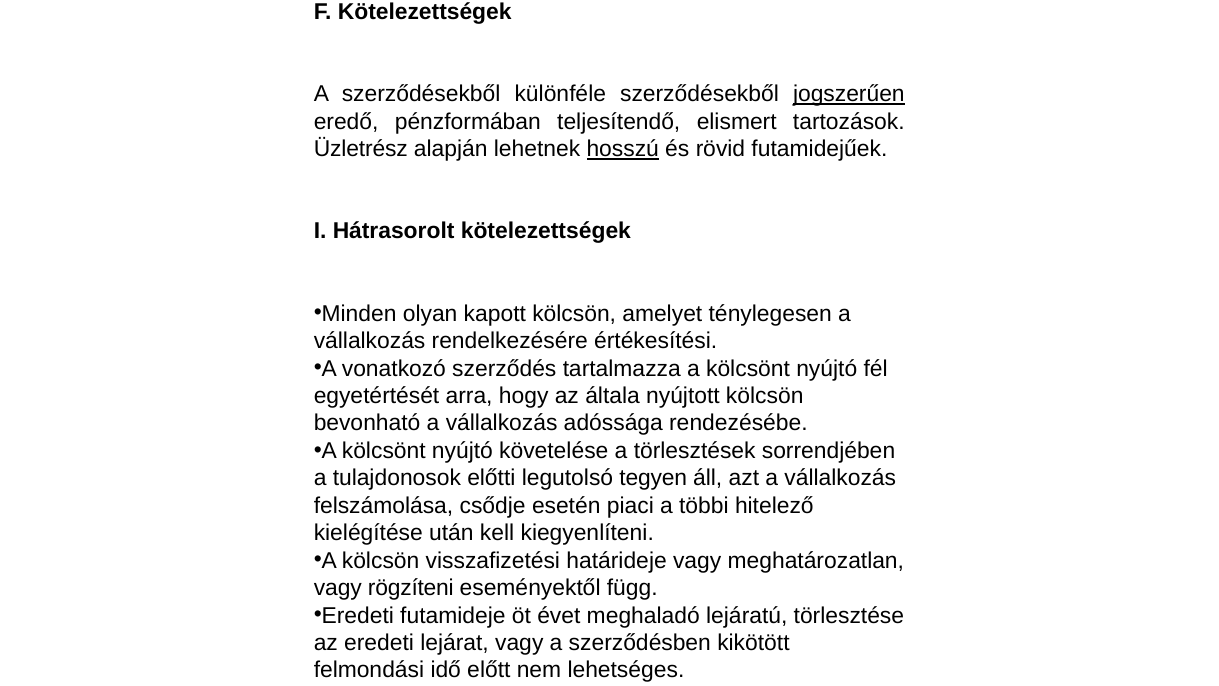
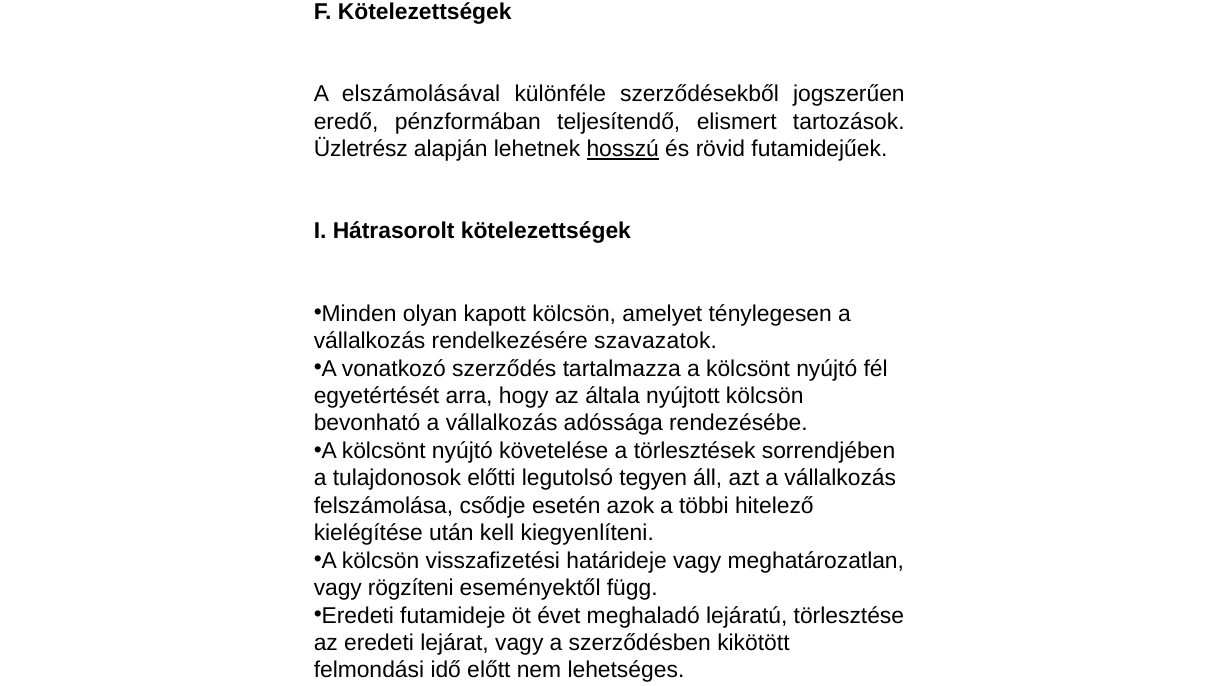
A szerződésekből: szerződésekből -> elszámolásával
jogszerűen underline: present -> none
értékesítési: értékesítési -> szavazatok
piaci: piaci -> azok
